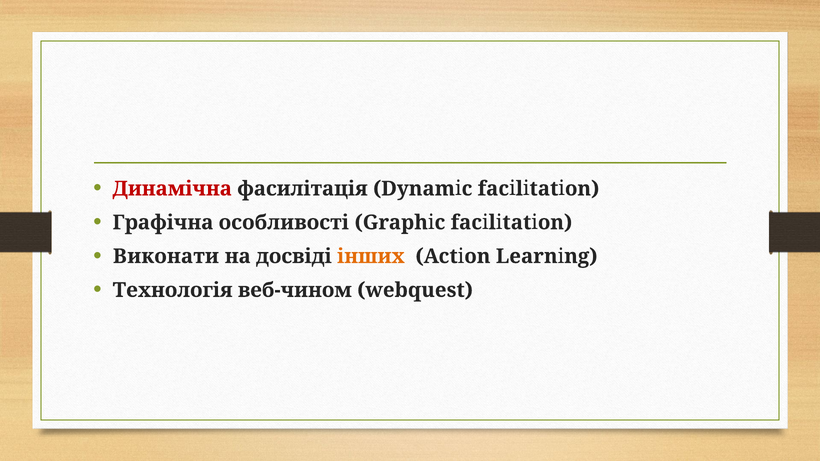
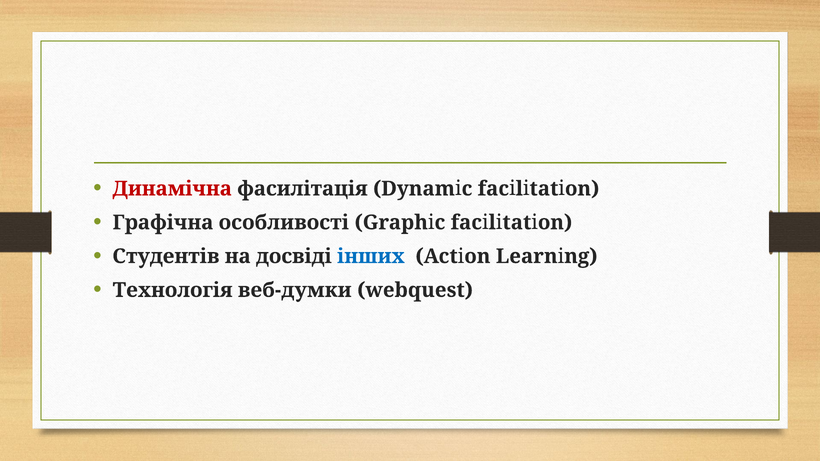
Виконати: Виконати -> Студентів
інших colour: orange -> blue
веб-чином: веб-чином -> веб-думки
